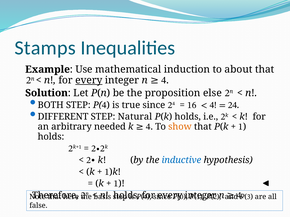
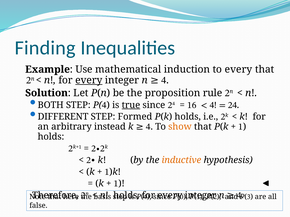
Stamps: Stamps -> Finding
to about: about -> every
else: else -> rule
true underline: none -> present
Natural: Natural -> Formed
needed: needed -> instead
inductive colour: blue -> orange
